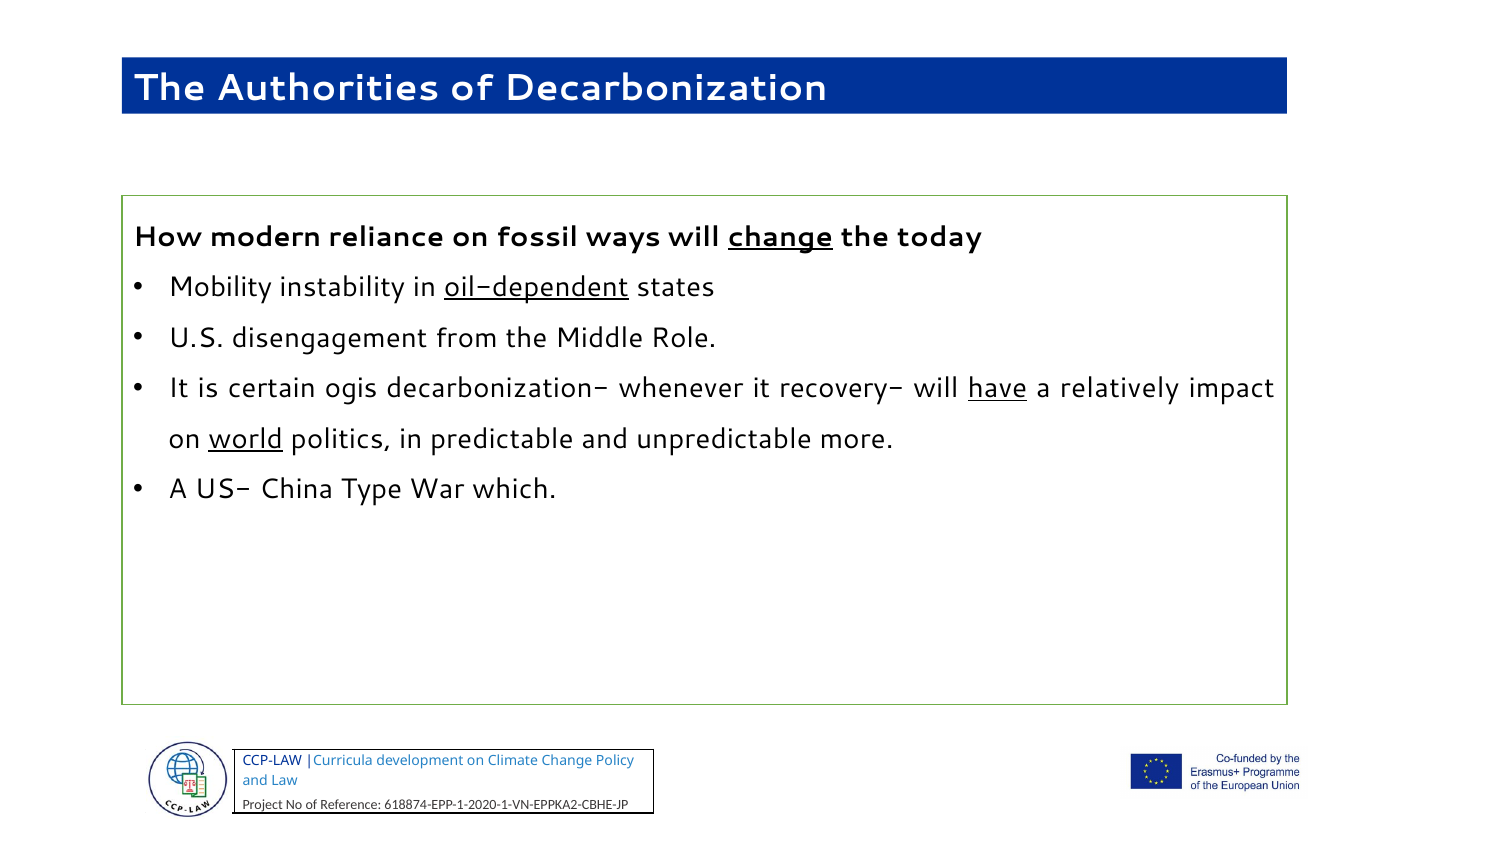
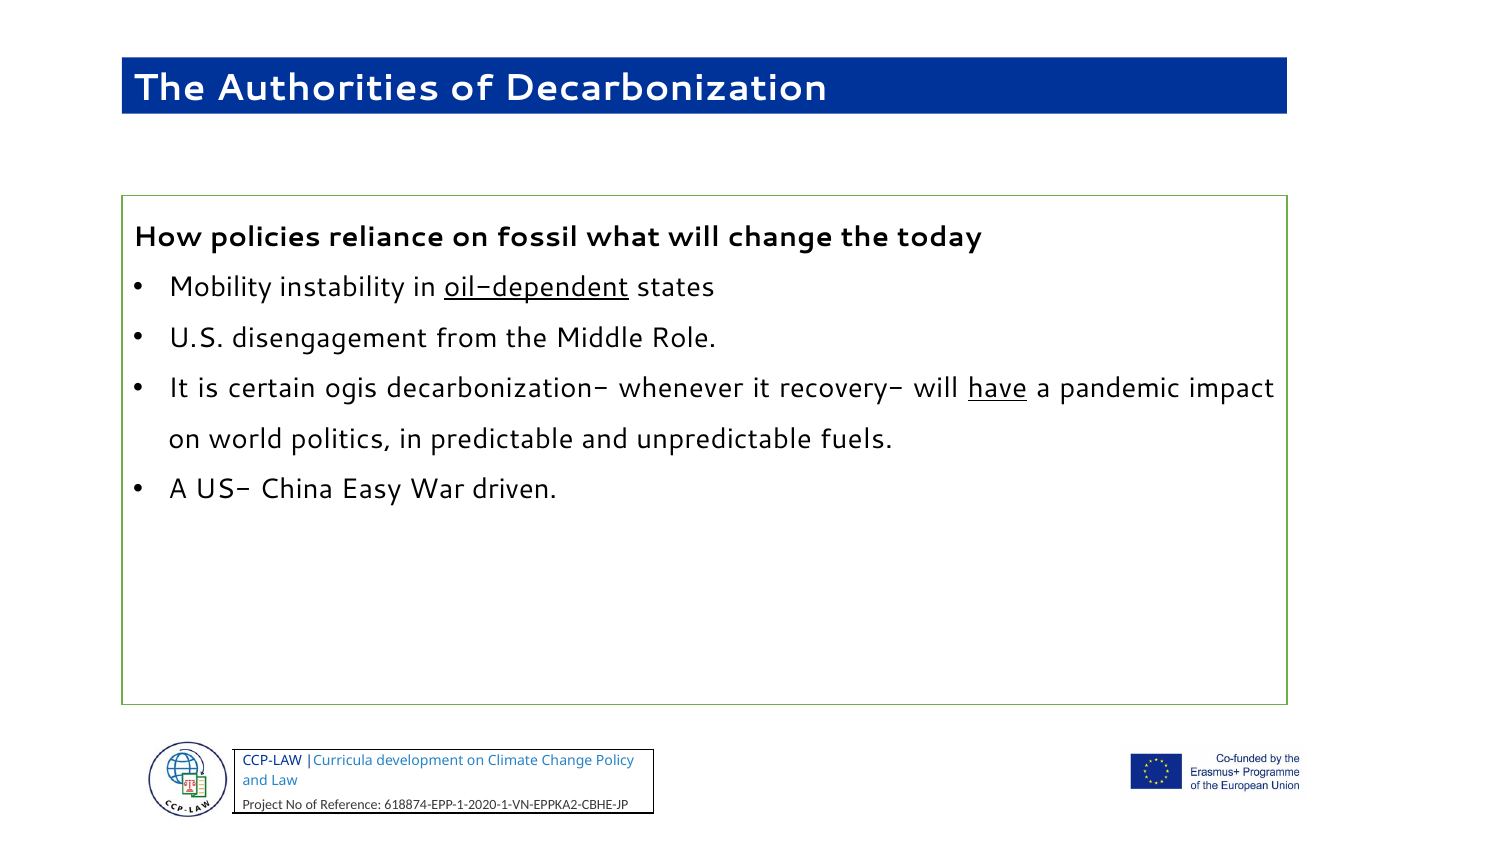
modern: modern -> policies
ways: ways -> what
change at (780, 237) underline: present -> none
relatively: relatively -> pandemic
world underline: present -> none
more: more -> fuels
Type: Type -> Easy
which: which -> driven
